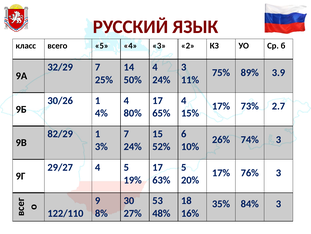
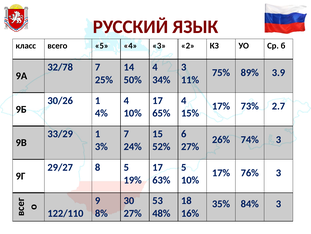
32/29: 32/29 -> 32/78
24% at (161, 80): 24% -> 34%
80% at (133, 113): 80% -> 10%
82/29: 82/29 -> 33/29
10% at (190, 146): 10% -> 27%
29/27 4: 4 -> 8
20% at (190, 179): 20% -> 10%
